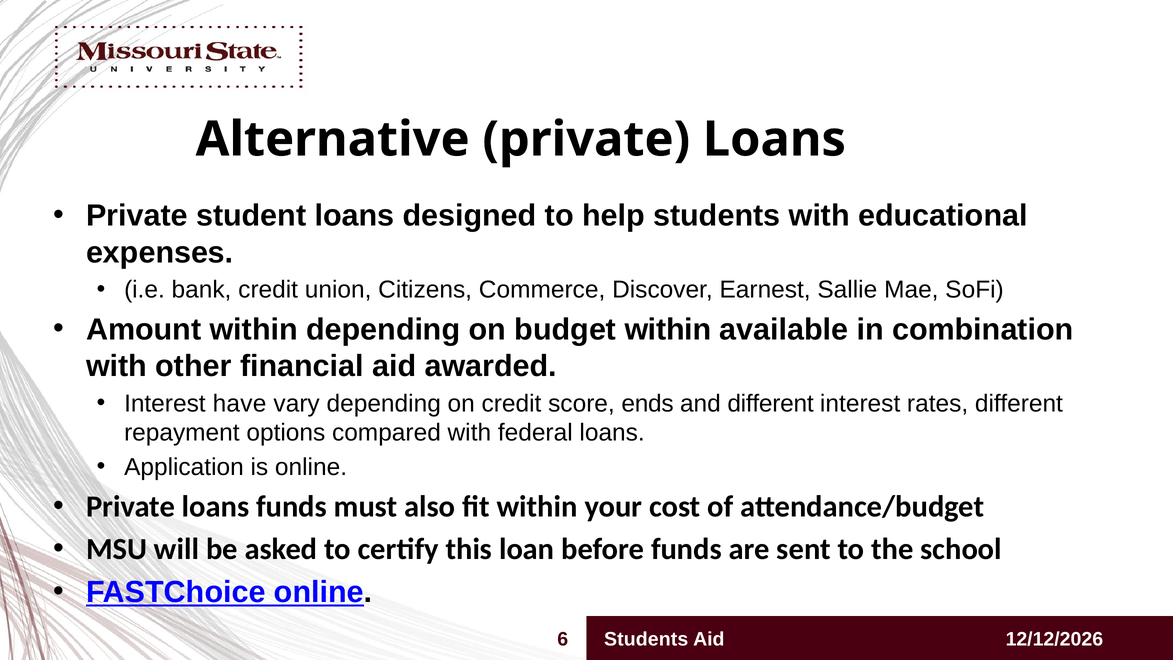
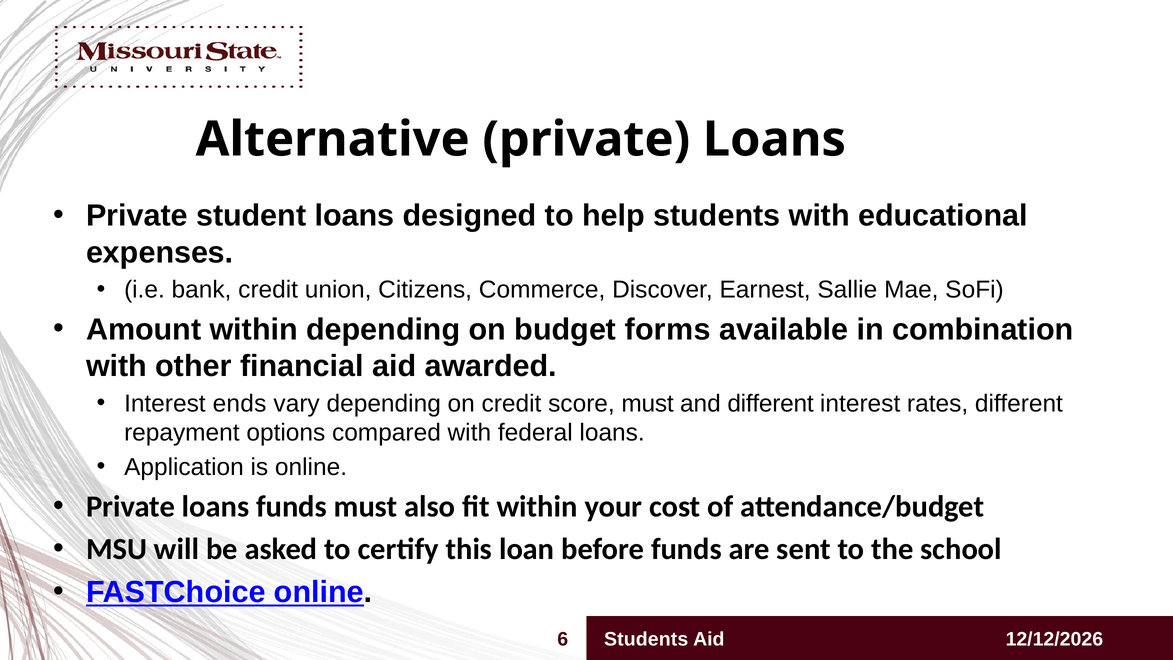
budget within: within -> forms
have: have -> ends
score ends: ends -> must
